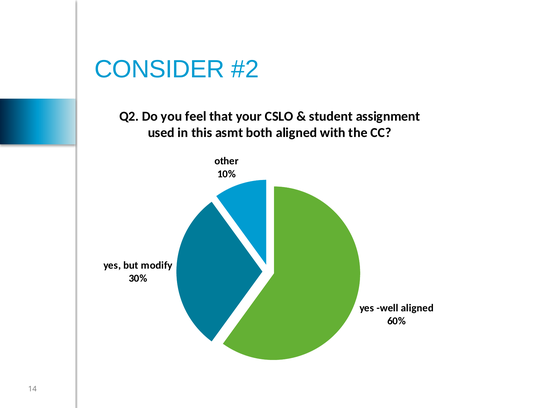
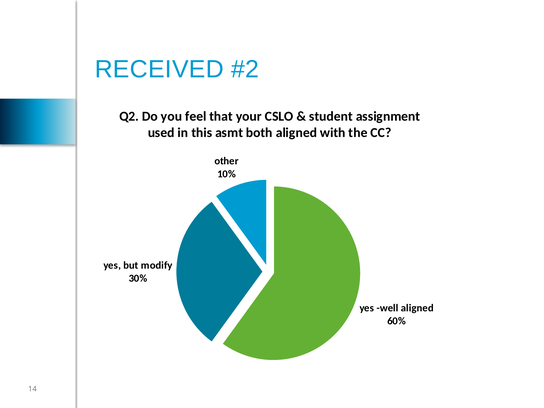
CONSIDER: CONSIDER -> RECEIVED
